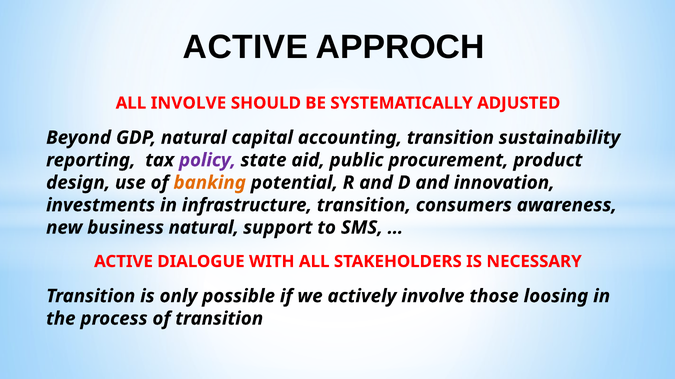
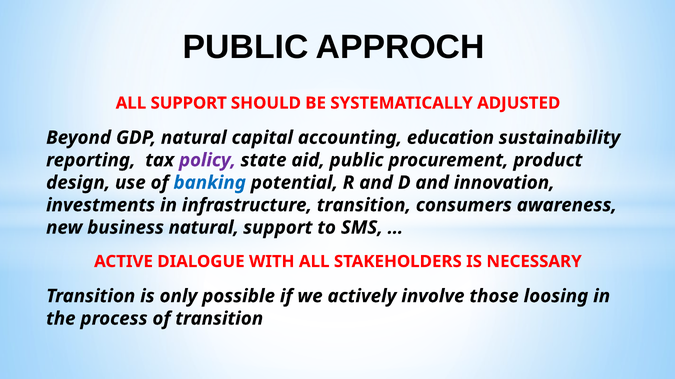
ACTIVE at (246, 47): ACTIVE -> PUBLIC
ALL INVOLVE: INVOLVE -> SUPPORT
accounting transition: transition -> education
banking colour: orange -> blue
